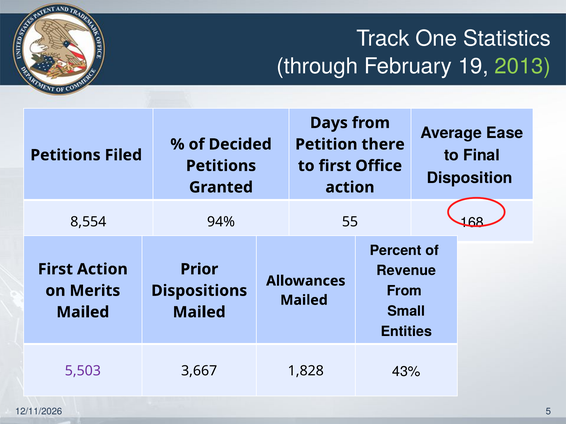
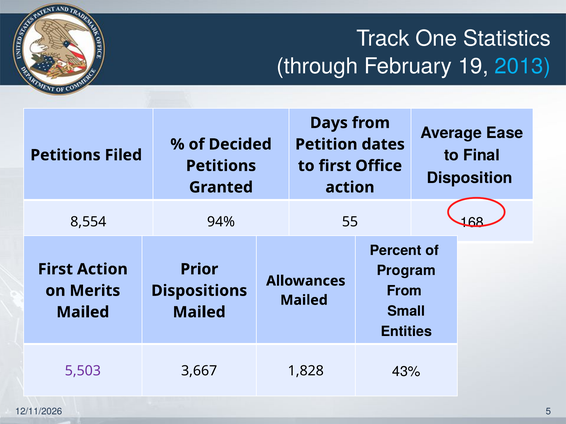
2013 colour: light green -> light blue
there: there -> dates
Revenue: Revenue -> Program
